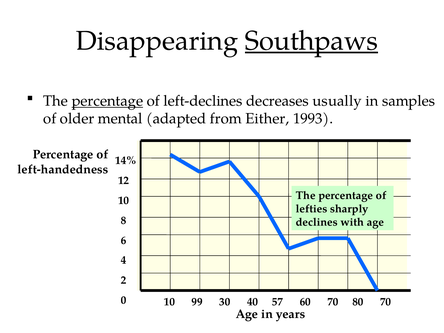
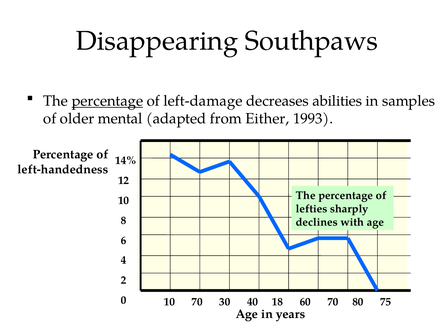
Southpaws underline: present -> none
left-declines: left-declines -> left-damage
usually: usually -> abilities
10 99: 99 -> 70
57: 57 -> 18
80 70: 70 -> 75
